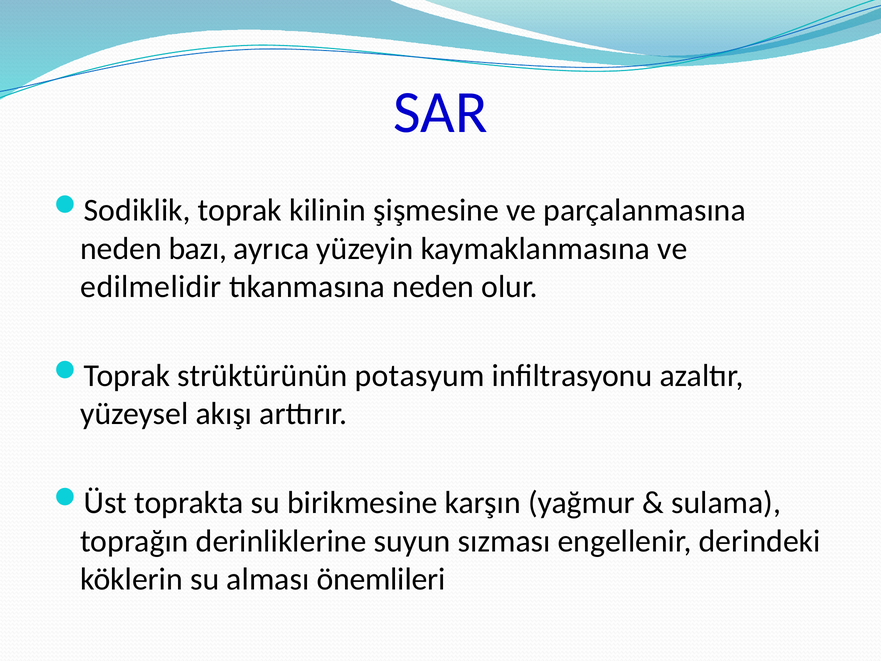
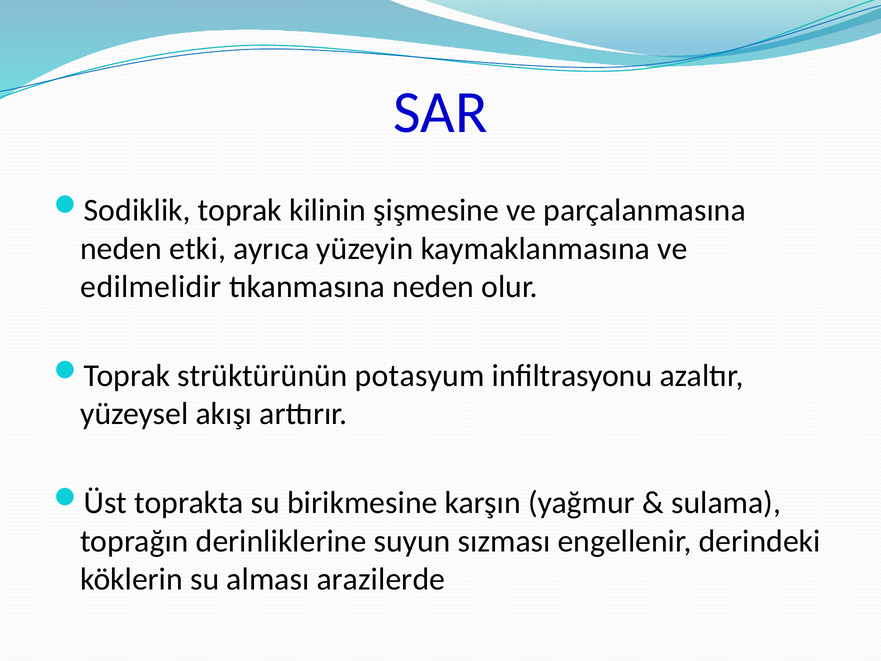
bazı: bazı -> etki
önemlileri: önemlileri -> arazilerde
